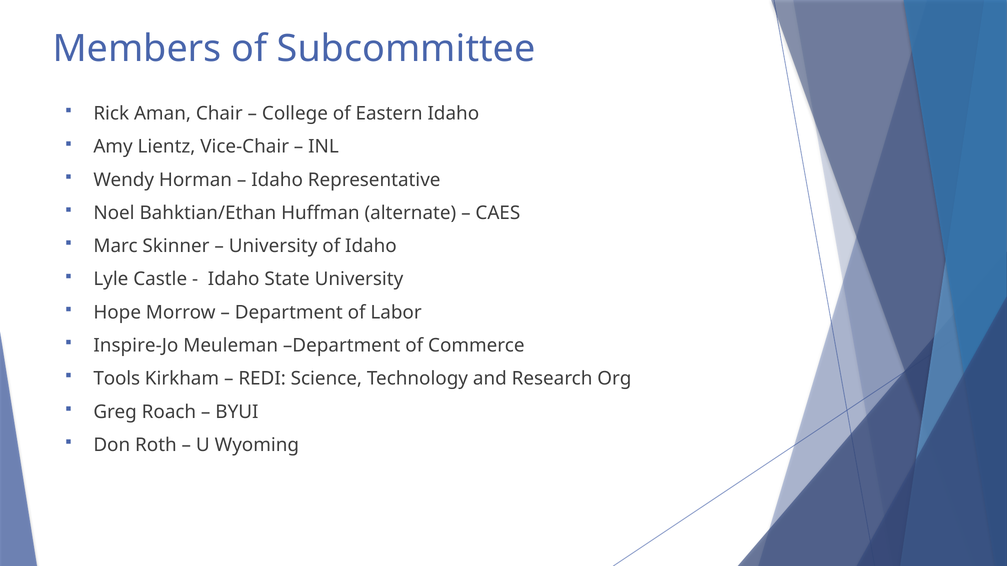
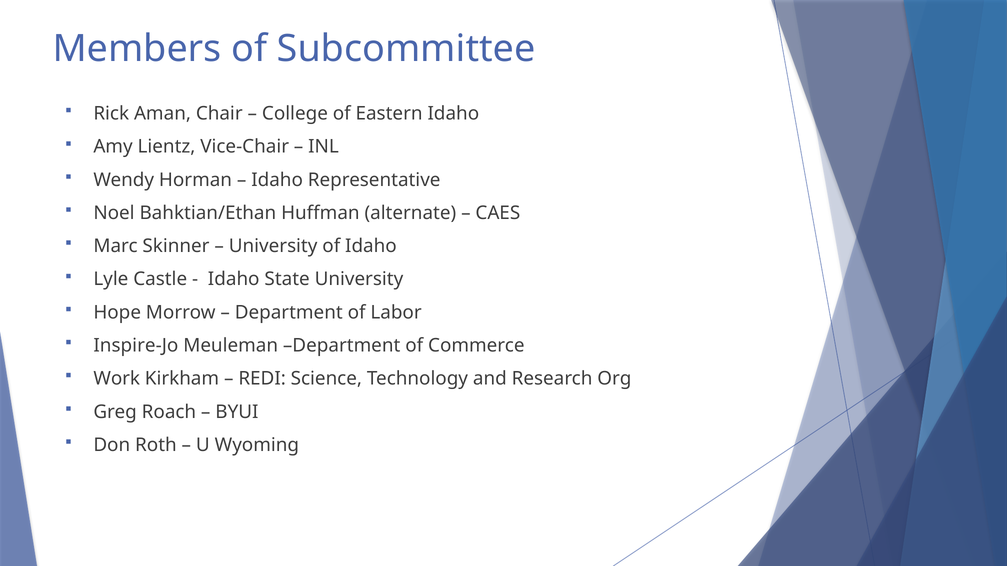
Tools: Tools -> Work
